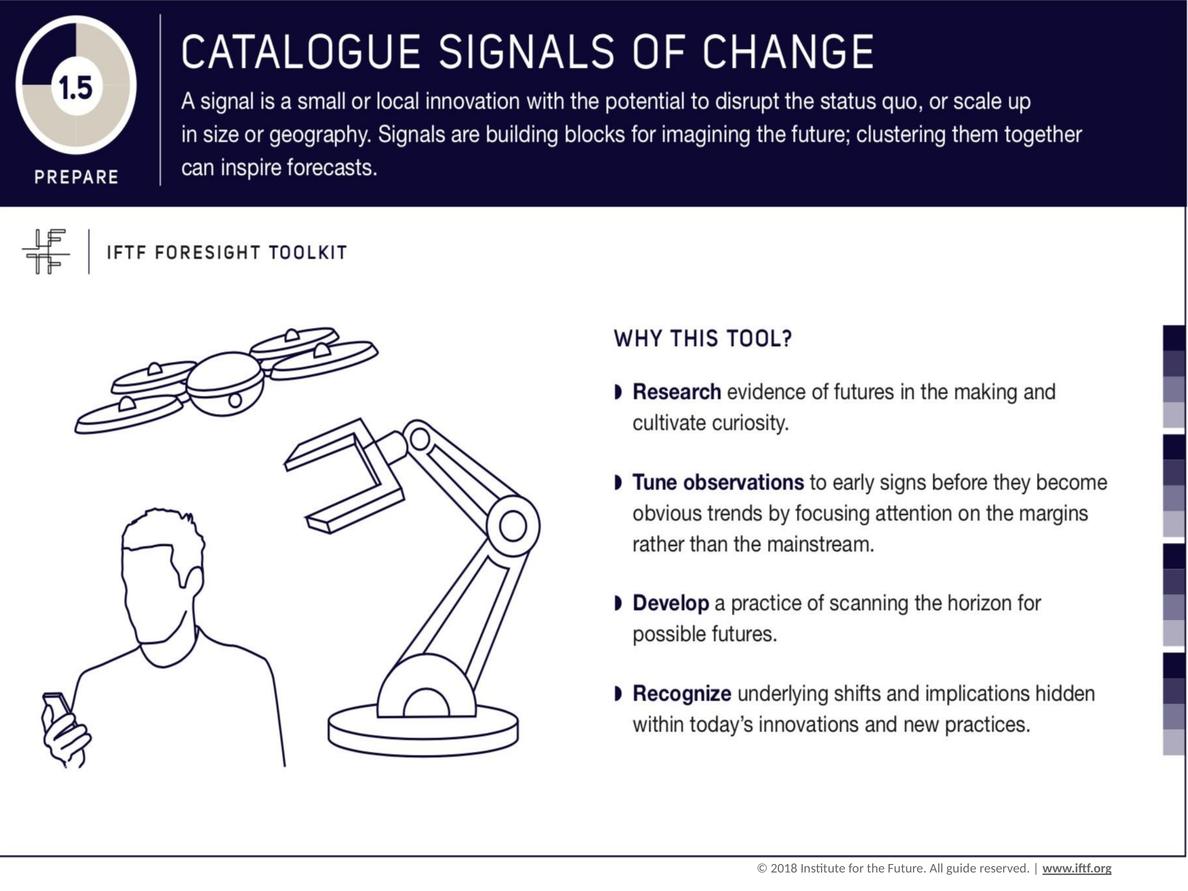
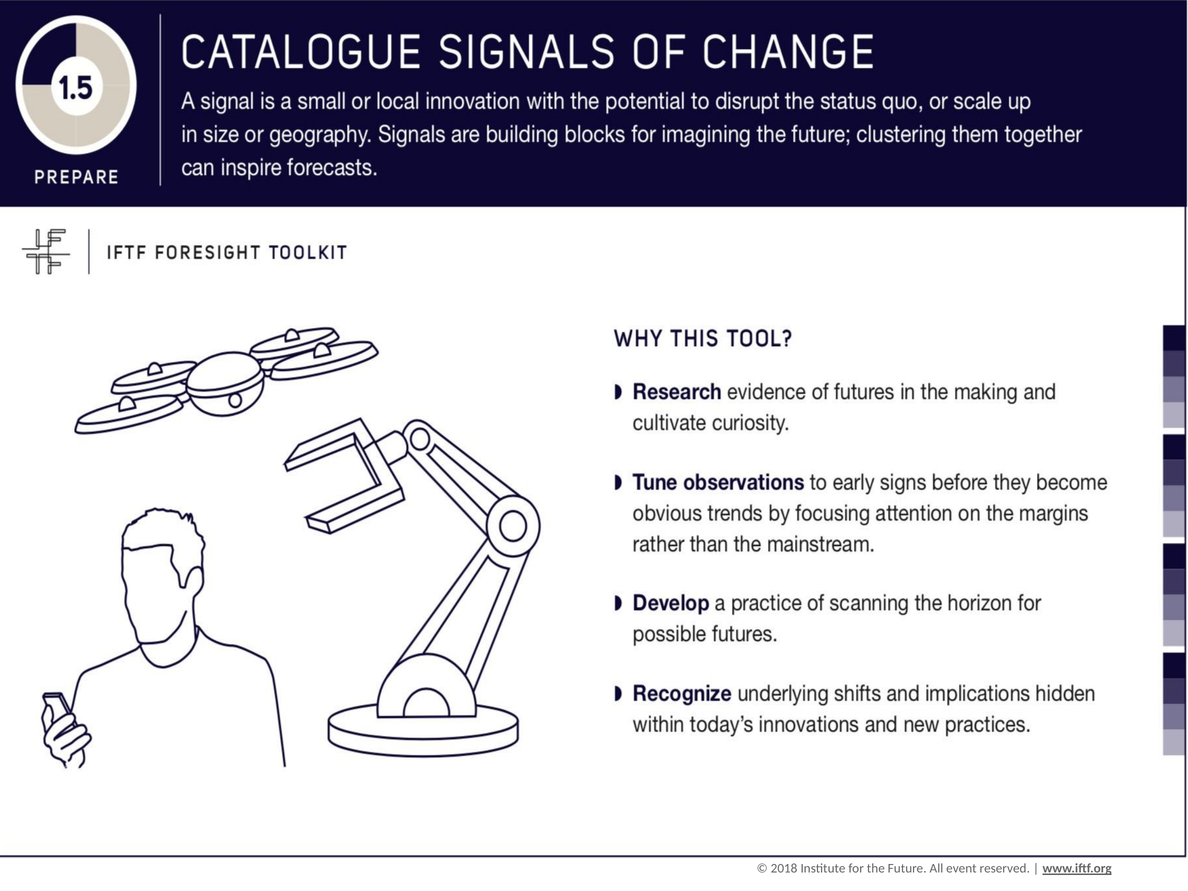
guide: guide -> event
